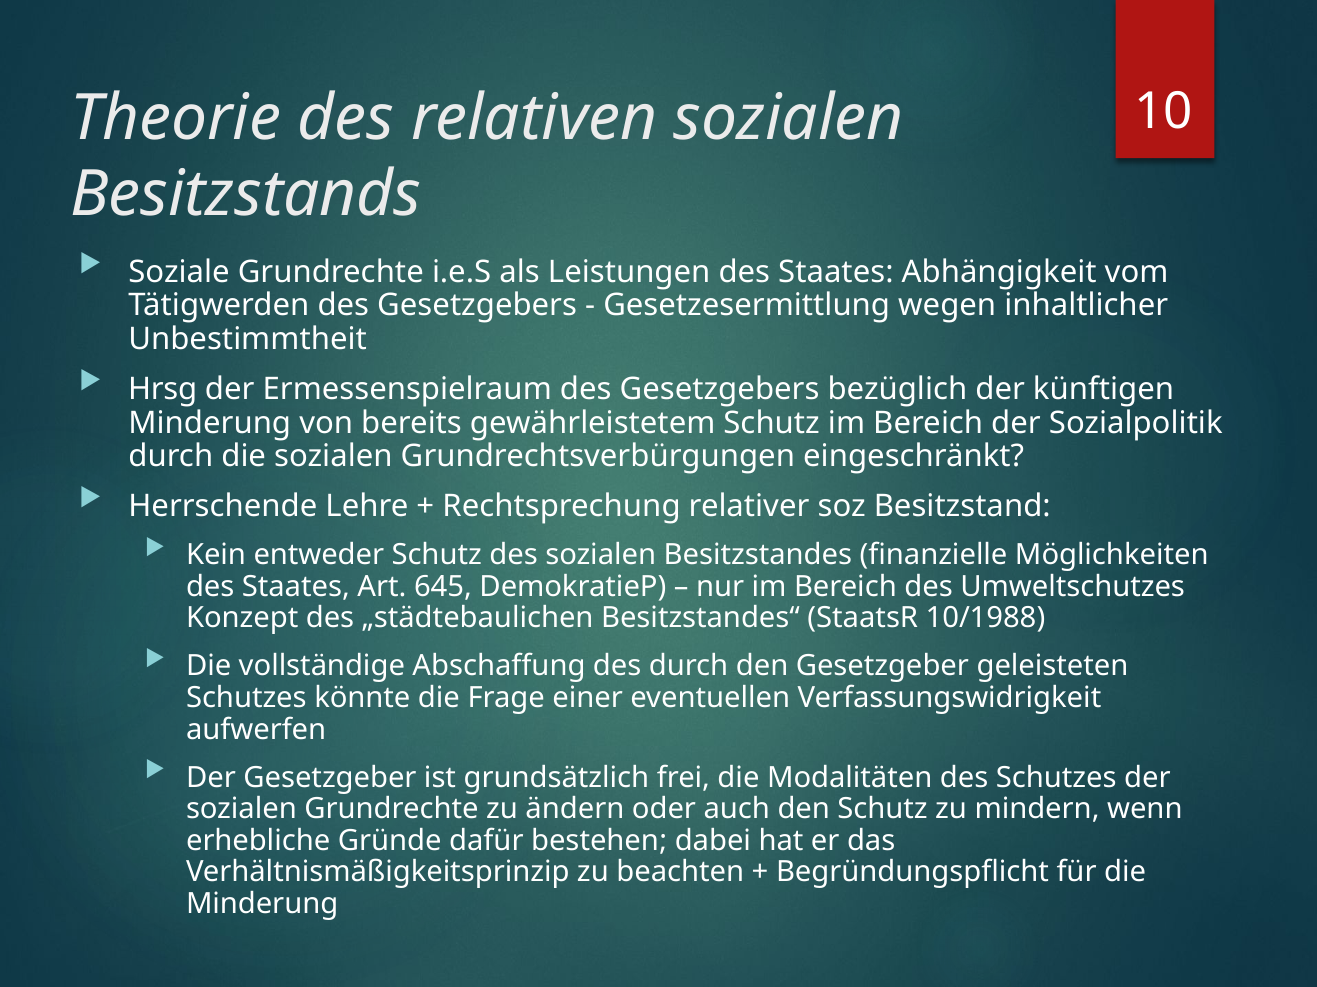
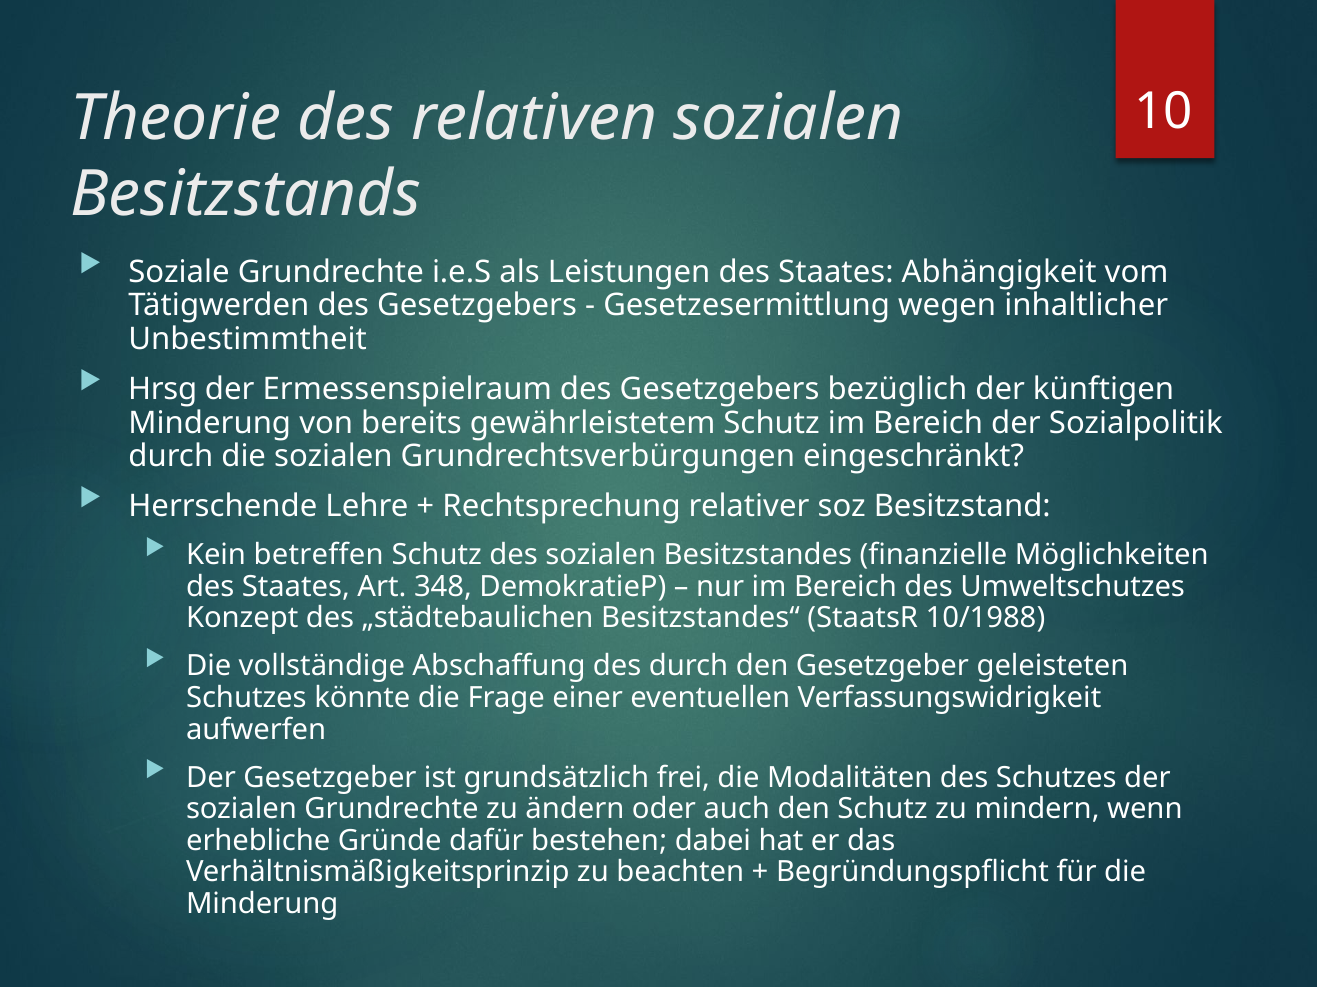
entweder: entweder -> betreffen
645: 645 -> 348
